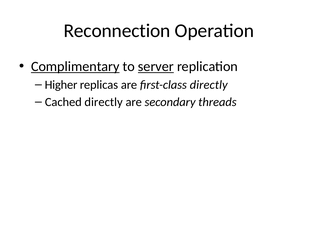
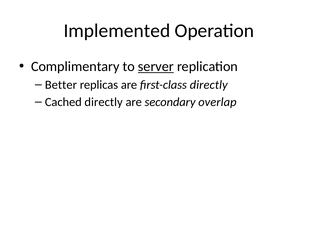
Reconnection: Reconnection -> Implemented
Complimentary underline: present -> none
Higher: Higher -> Better
threads: threads -> overlap
